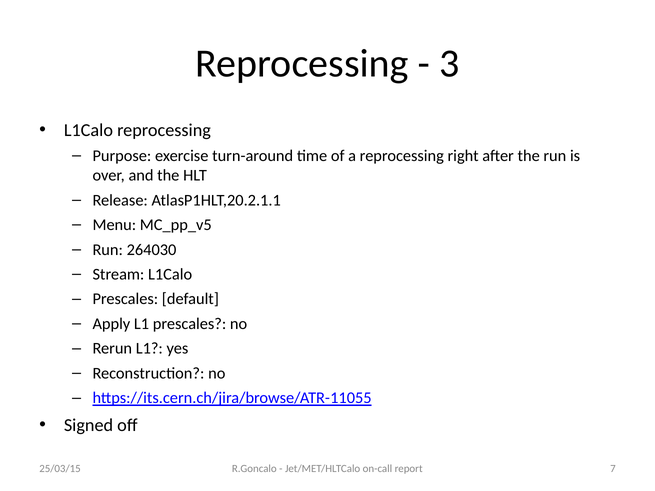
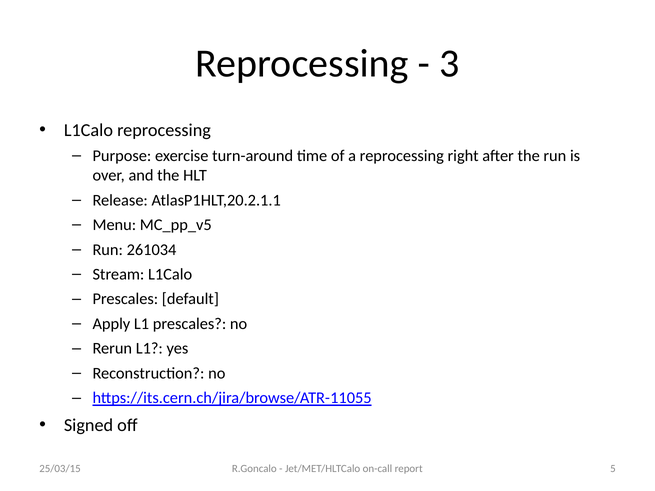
264030: 264030 -> 261034
7: 7 -> 5
